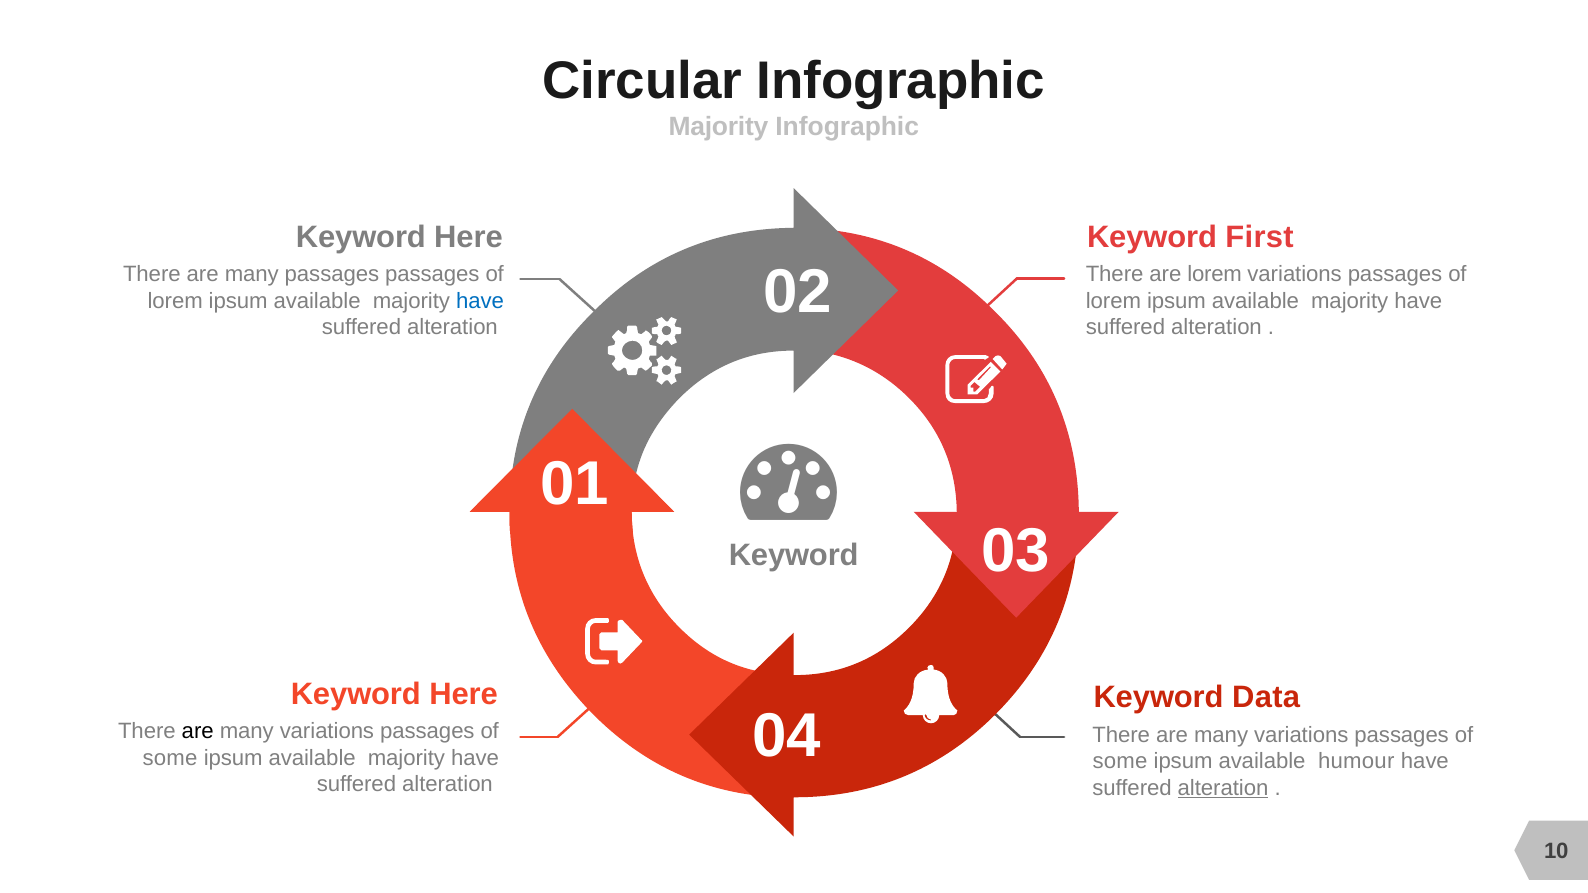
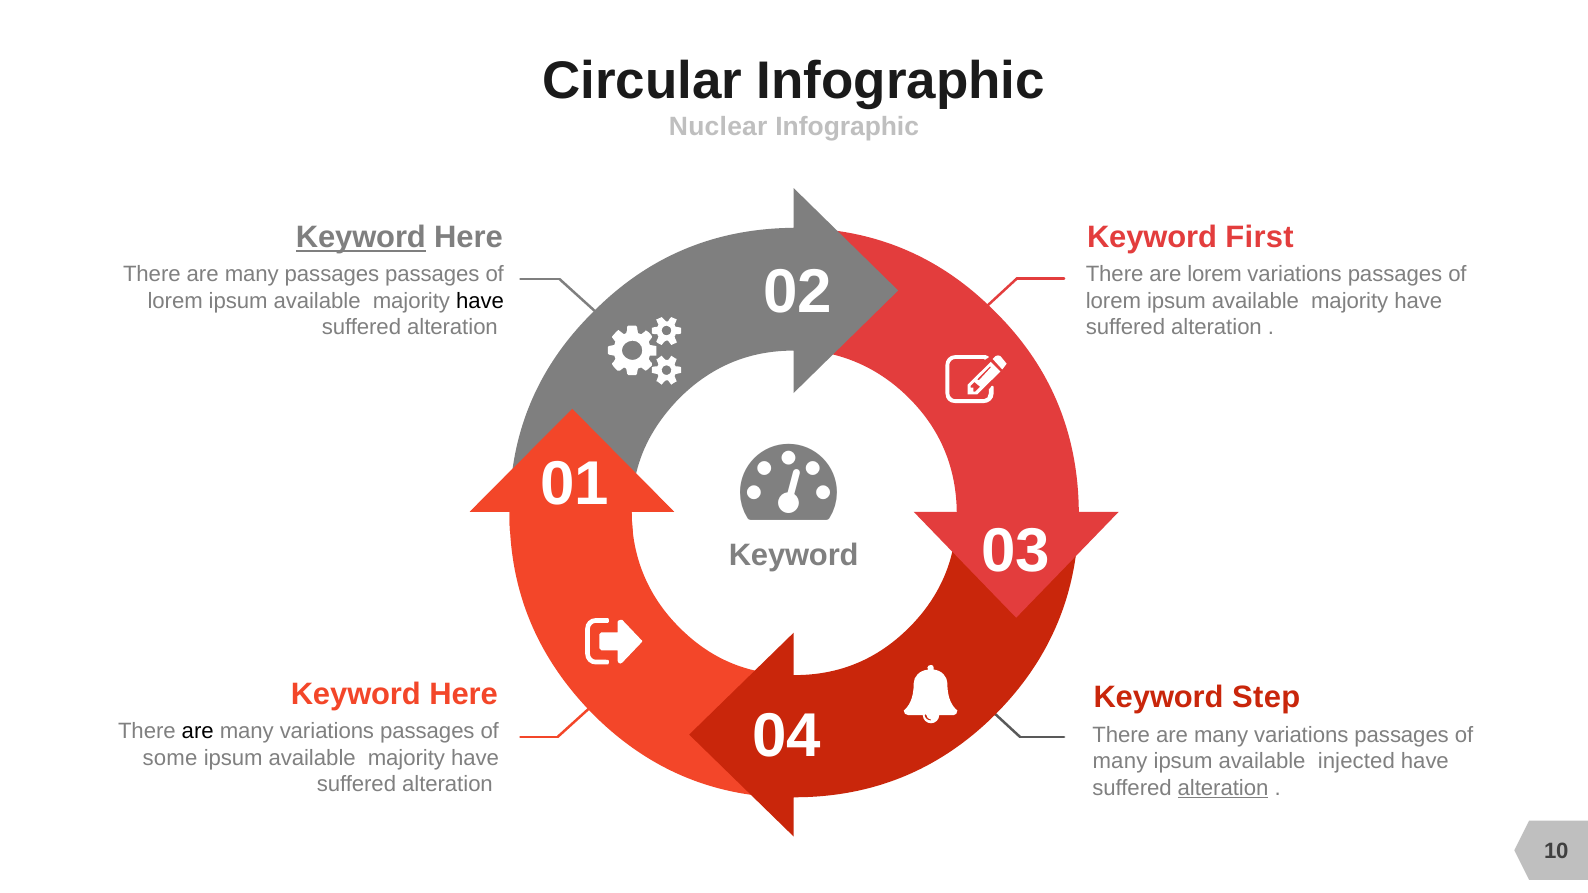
Majority at (718, 127): Majority -> Nuclear
Keyword at (361, 238) underline: none -> present
have at (480, 301) colour: blue -> black
Data: Data -> Step
some at (1120, 761): some -> many
humour: humour -> injected
